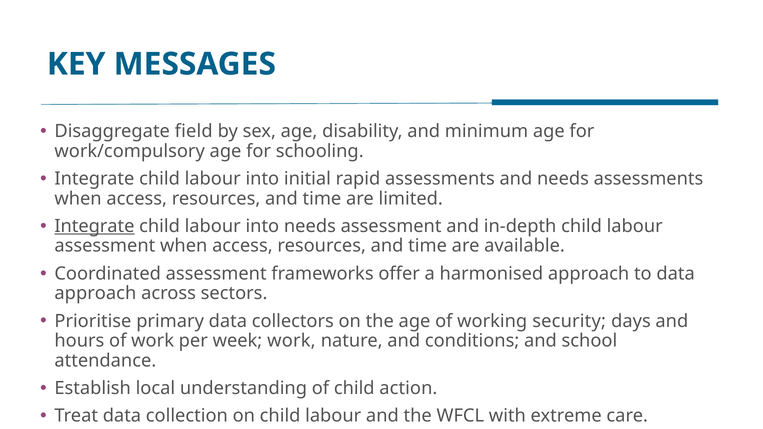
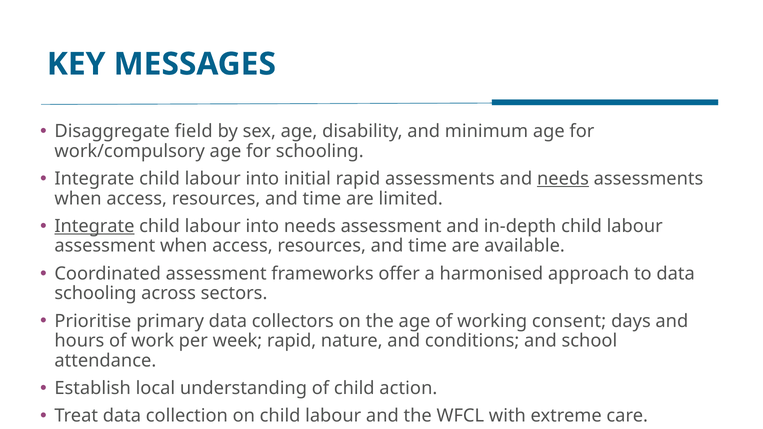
needs at (563, 179) underline: none -> present
approach at (95, 293): approach -> schooling
security: security -> consent
week work: work -> rapid
